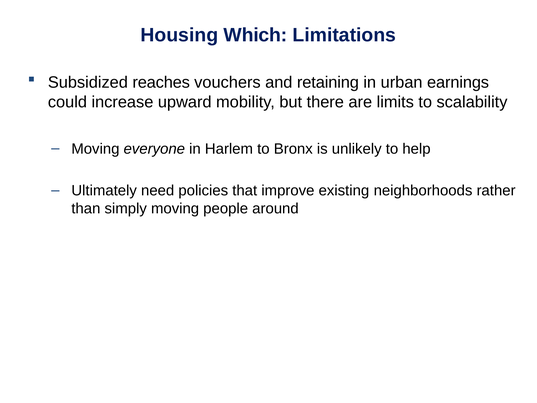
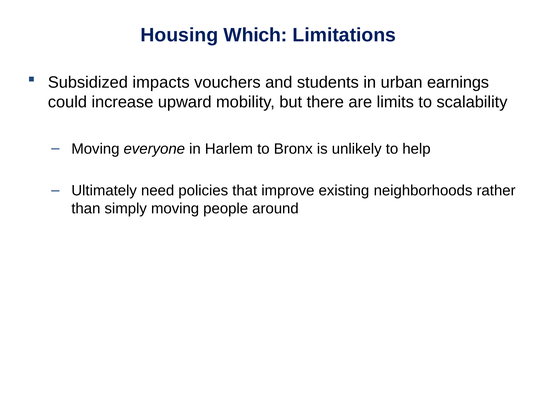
reaches: reaches -> impacts
retaining: retaining -> students
